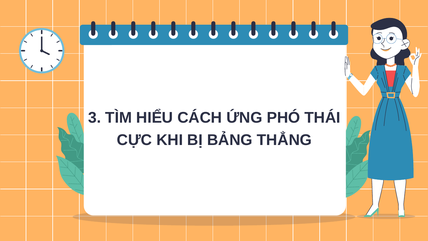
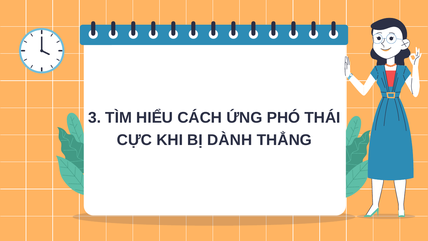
BẢNG: BẢNG -> DÀNH
